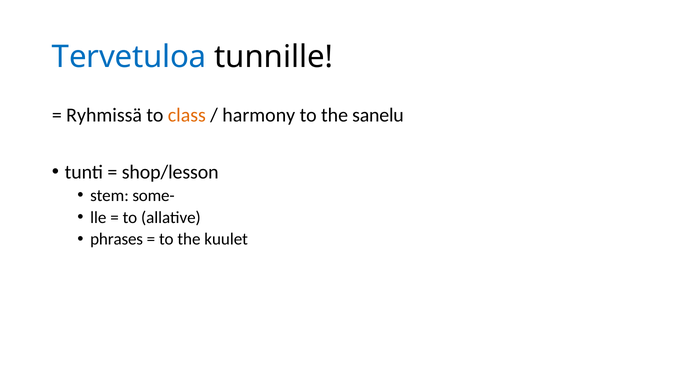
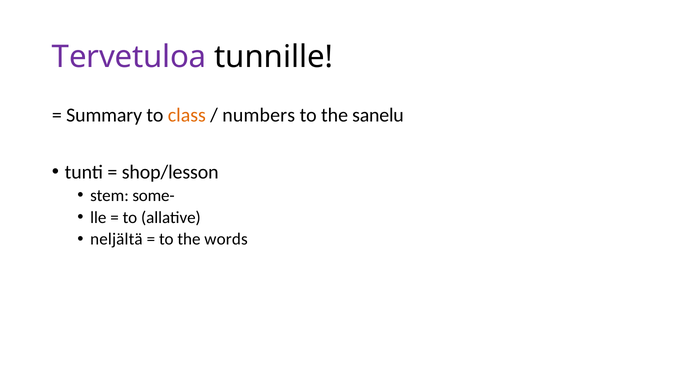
Tervetuloa colour: blue -> purple
Ryhmissä: Ryhmissä -> Summary
harmony: harmony -> numbers
phrases: phrases -> neljältä
kuulet: kuulet -> words
